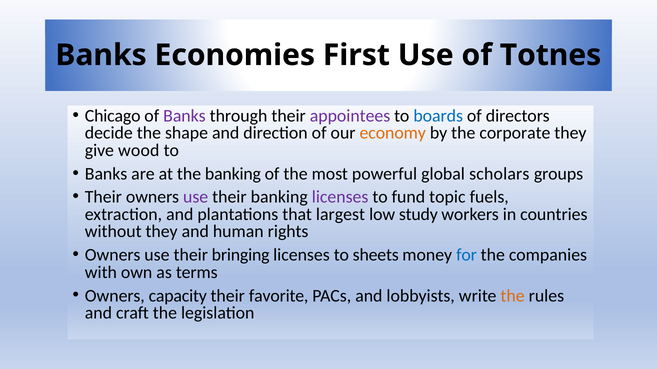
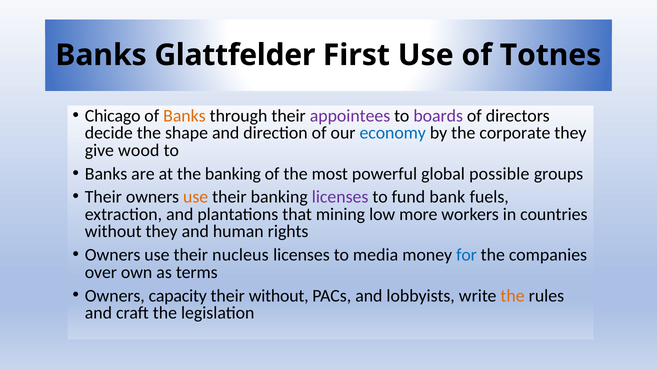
Economies: Economies -> Glattfelder
Banks at (184, 116) colour: purple -> orange
boards colour: blue -> purple
economy colour: orange -> blue
scholars: scholars -> possible
use at (196, 197) colour: purple -> orange
topic: topic -> bank
largest: largest -> mining
study: study -> more
bringing: bringing -> nucleus
sheets: sheets -> media
with: with -> over
their favorite: favorite -> without
